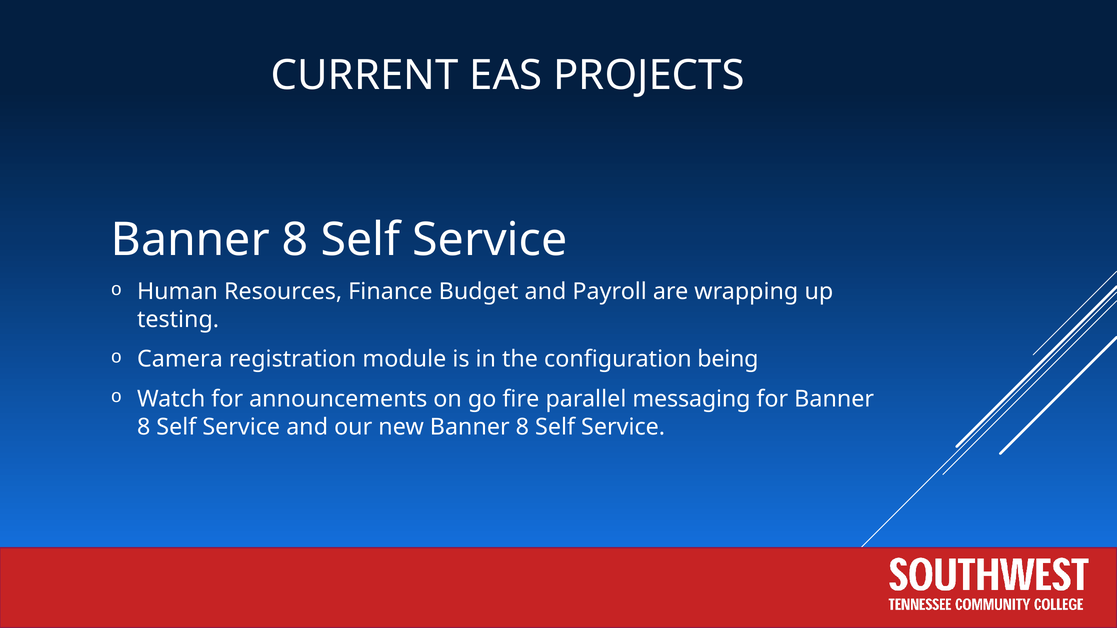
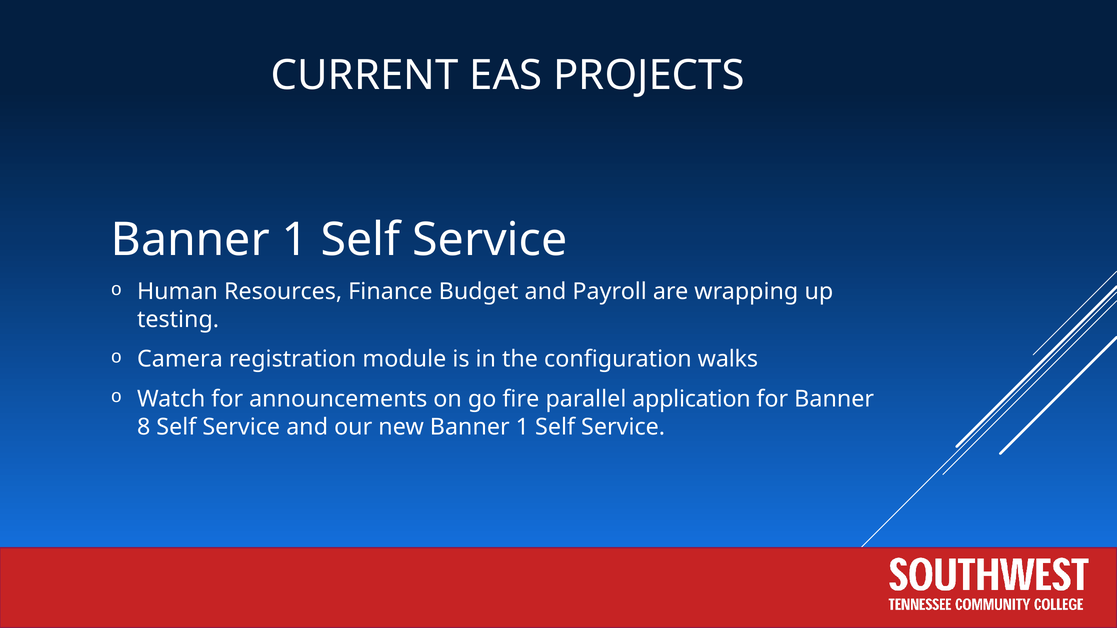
8 at (295, 240): 8 -> 1
being: being -> walks
messaging: messaging -> application
new Banner 8: 8 -> 1
